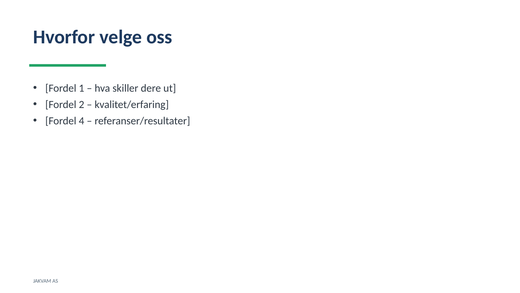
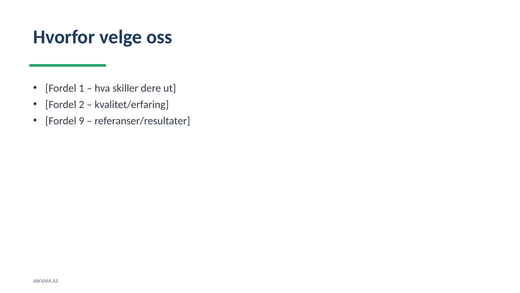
4: 4 -> 9
